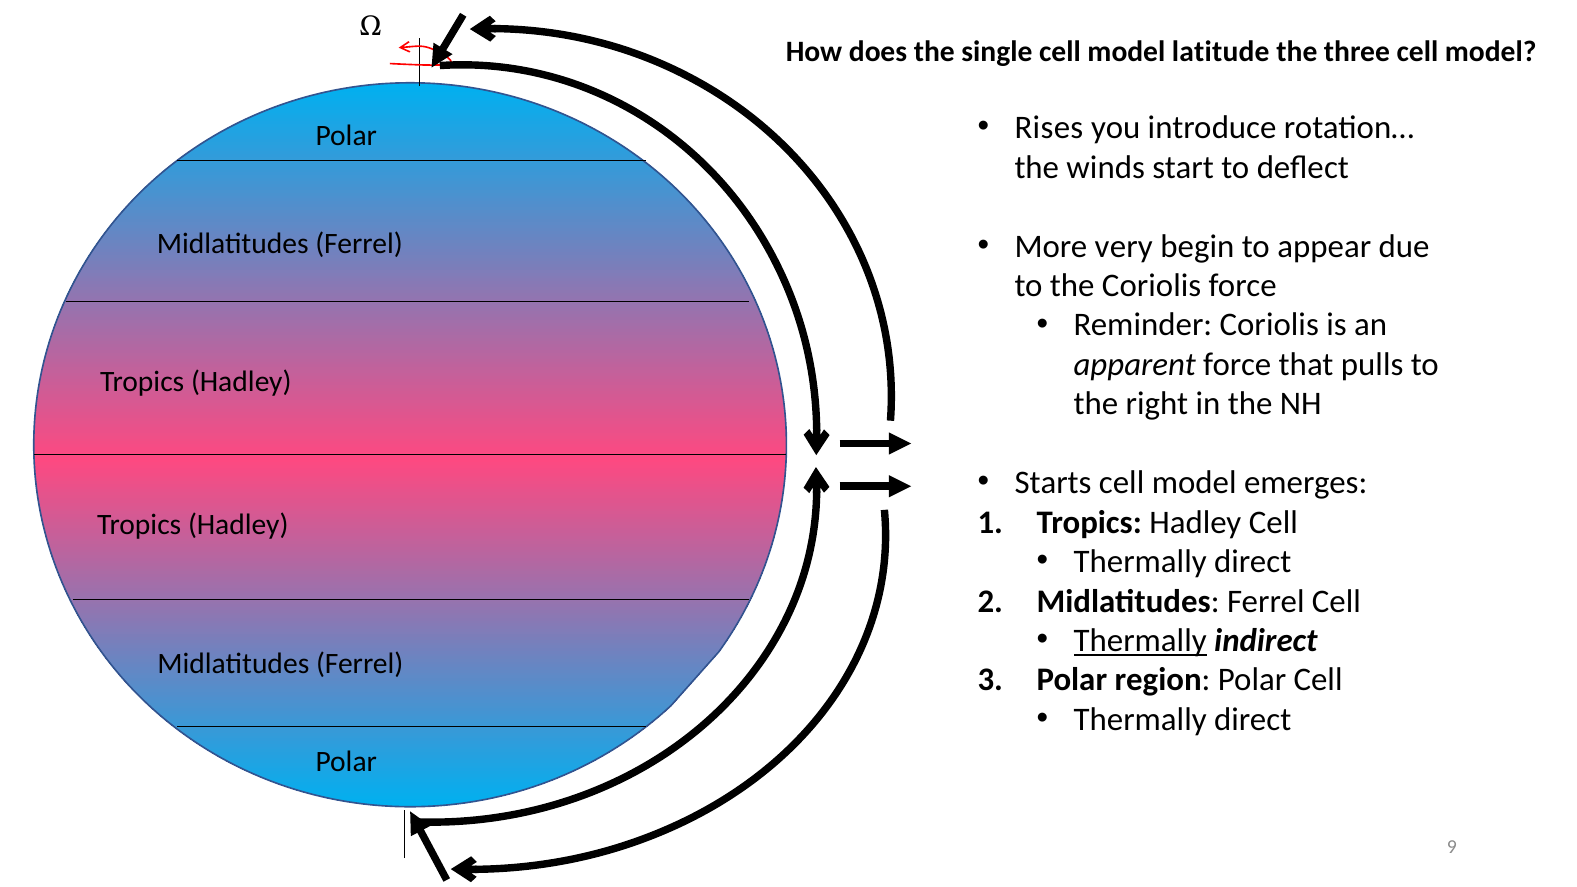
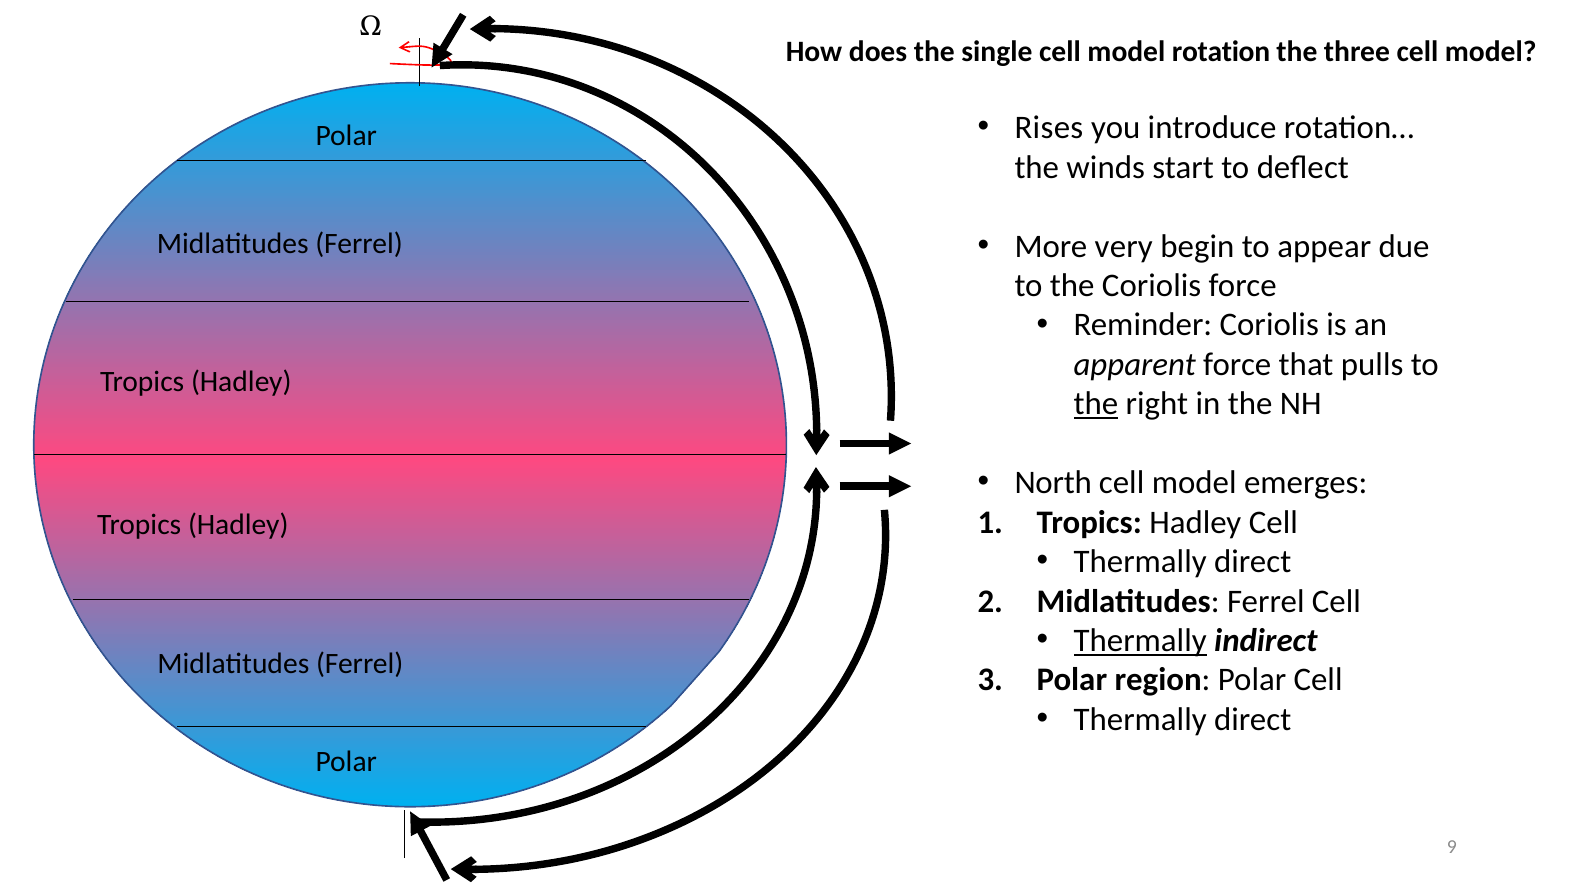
latitude: latitude -> rotation
the at (1096, 404) underline: none -> present
Starts: Starts -> North
